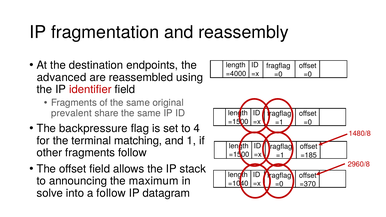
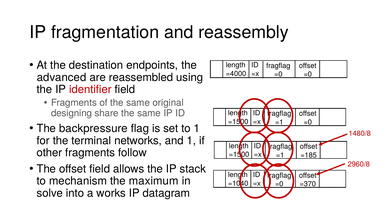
prevalent: prevalent -> designing
to 4: 4 -> 1
matching: matching -> networks
announcing: announcing -> mechanism
a follow: follow -> works
